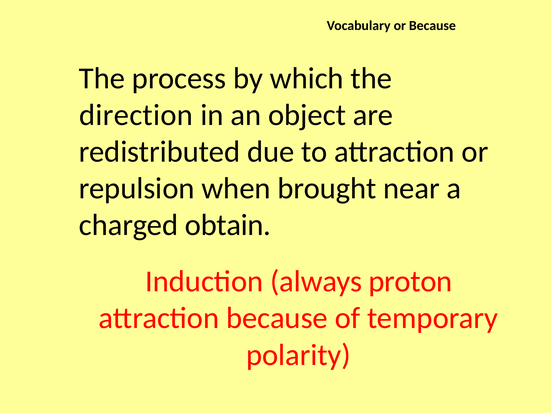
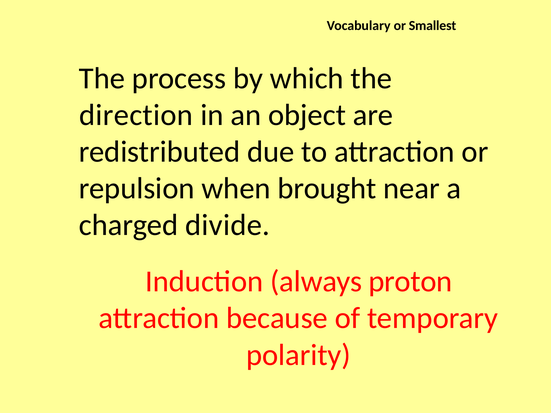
or Because: Because -> Smallest
obtain: obtain -> divide
